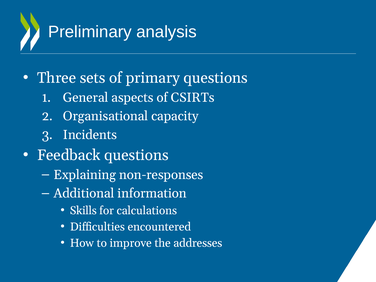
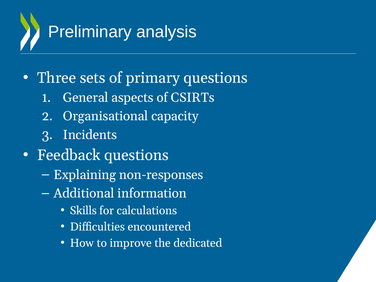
addresses: addresses -> dedicated
